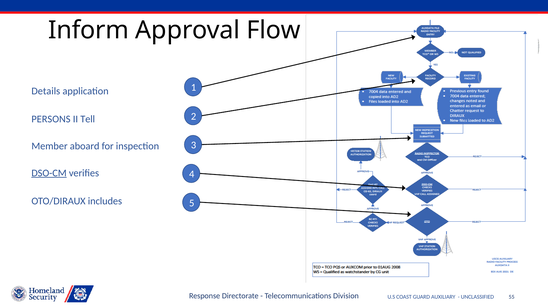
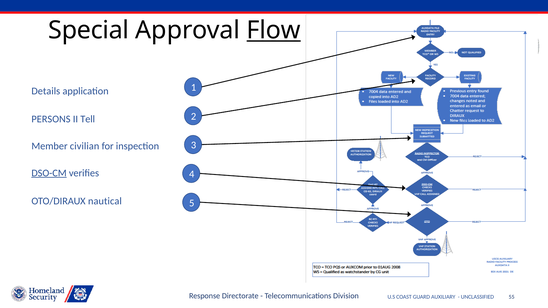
Inform: Inform -> Special
Flow underline: none -> present
aboard: aboard -> civilian
includes: includes -> nautical
